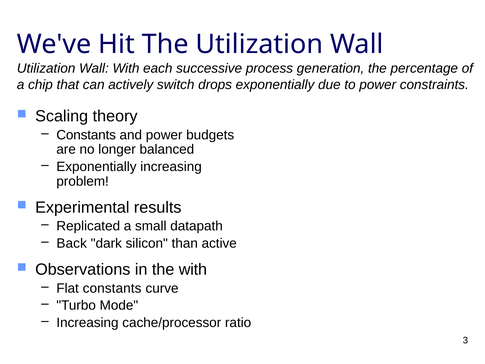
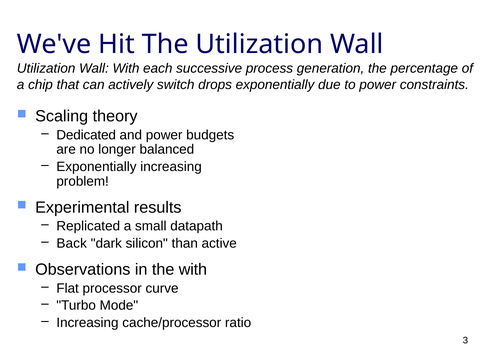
Constants at (86, 135): Constants -> Dedicated
Flat constants: constants -> processor
